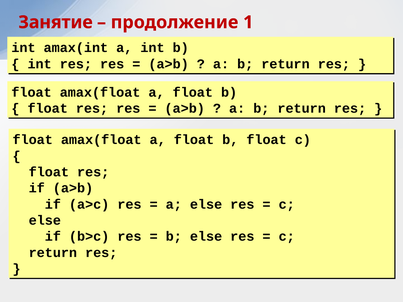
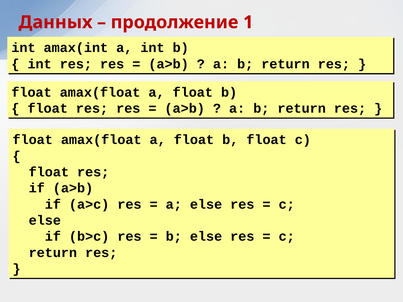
Занятие: Занятие -> Данных
